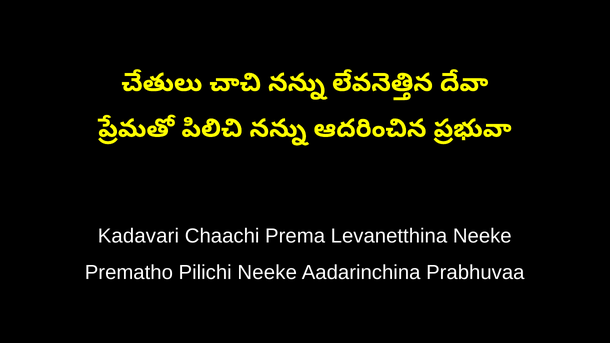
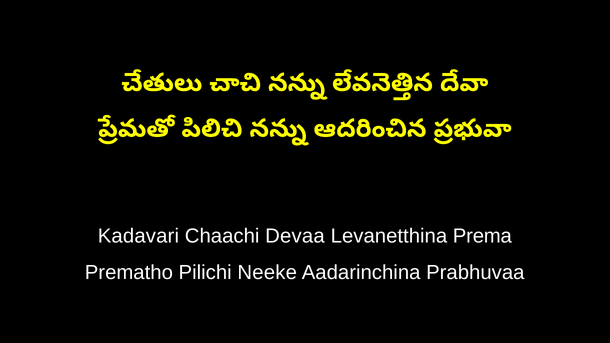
Prema: Prema -> Devaa
Levanetthina Neeke: Neeke -> Prema
